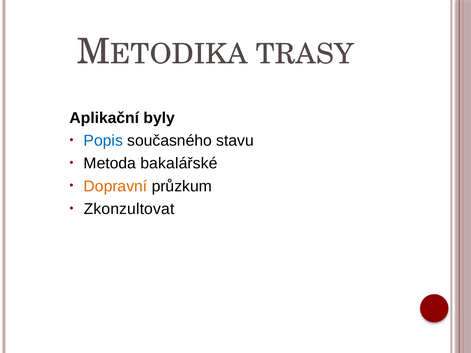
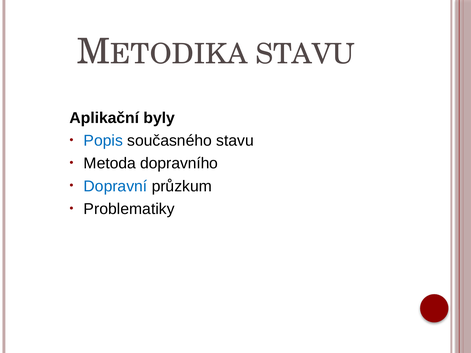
TRASY at (305, 54): TRASY -> STAVU
bakalářské: bakalářské -> dopravního
Dopravní colour: orange -> blue
Zkonzultovat: Zkonzultovat -> Problematiky
